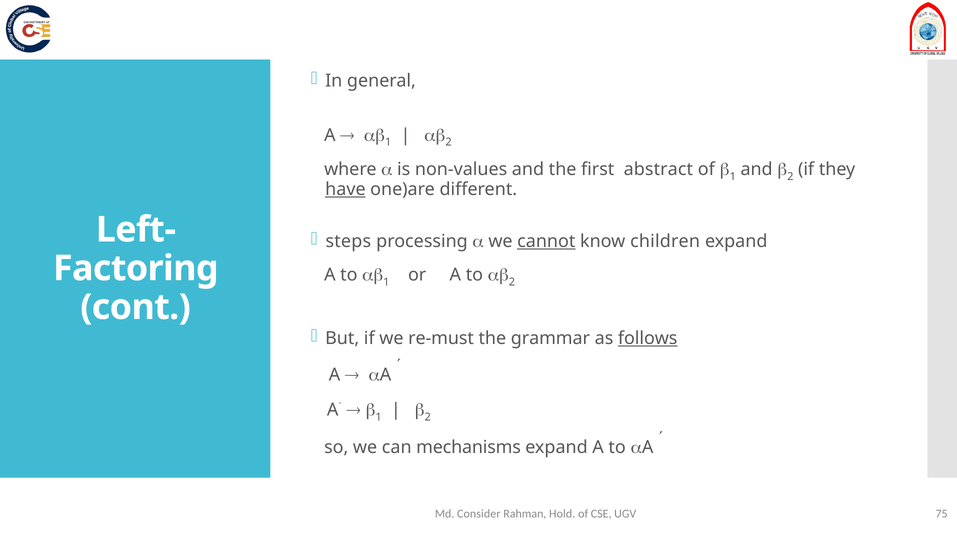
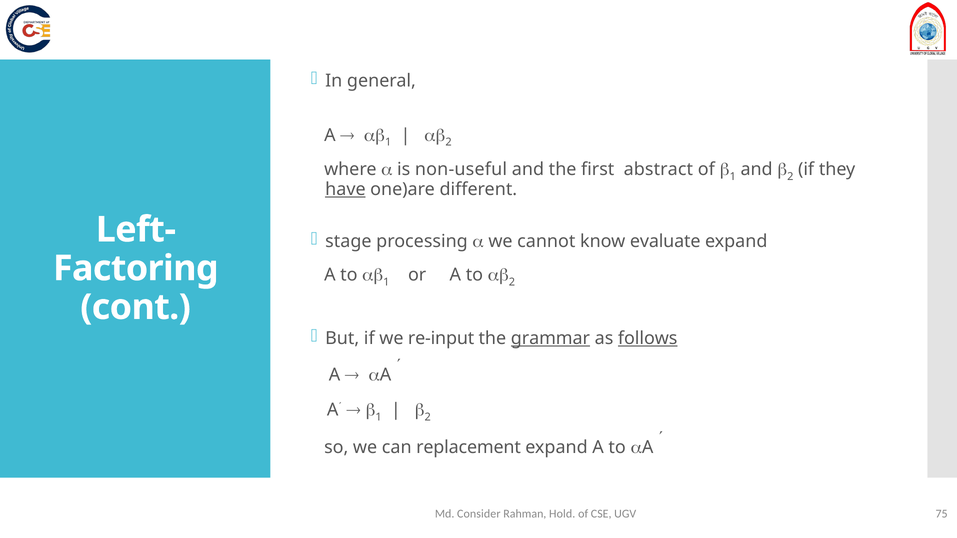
non-values: non-values -> non-useful
steps: steps -> stage
cannot underline: present -> none
children: children -> evaluate
re-must: re-must -> re-input
grammar underline: none -> present
mechanisms: mechanisms -> replacement
